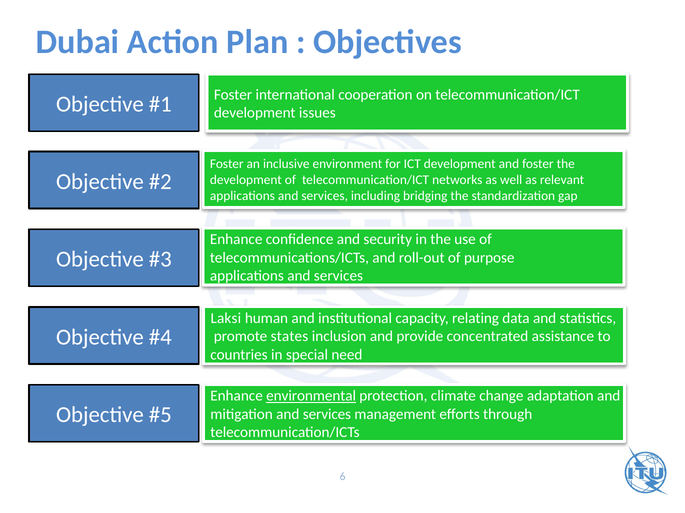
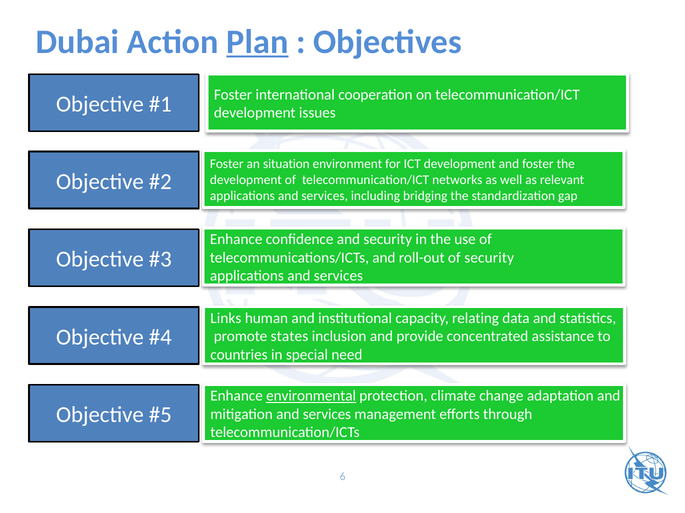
Plan underline: none -> present
inclusive: inclusive -> situation
of purpose: purpose -> security
Laksi: Laksi -> Links
